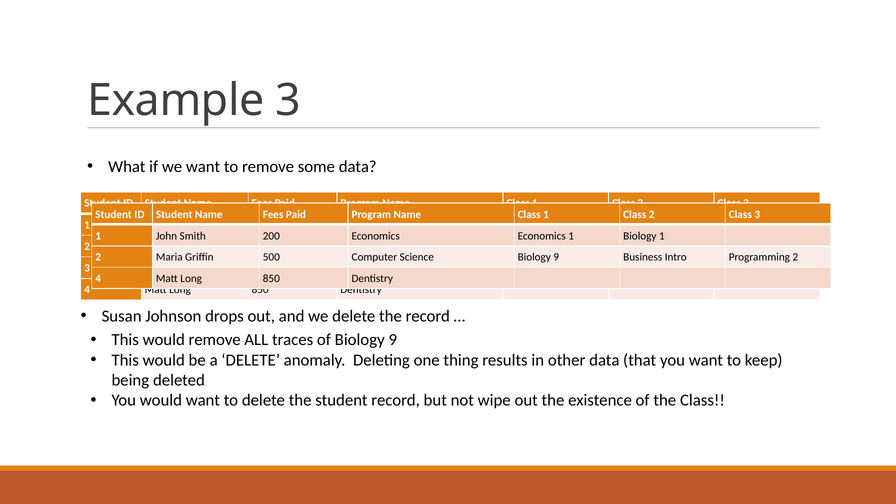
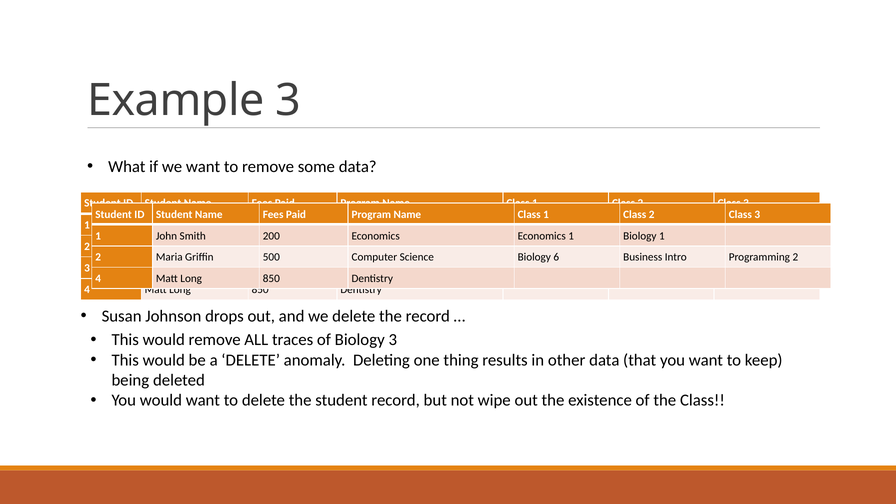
Science Biology 9: 9 -> 6
of Biology 9: 9 -> 3
